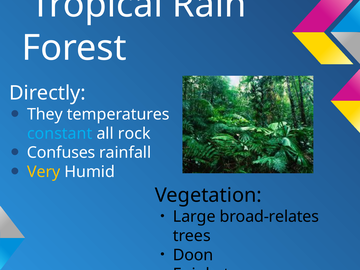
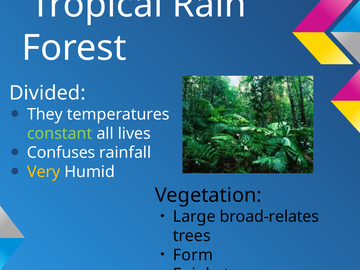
Directly: Directly -> Divided
constant colour: light blue -> light green
rock: rock -> lives
Doon: Doon -> Form
